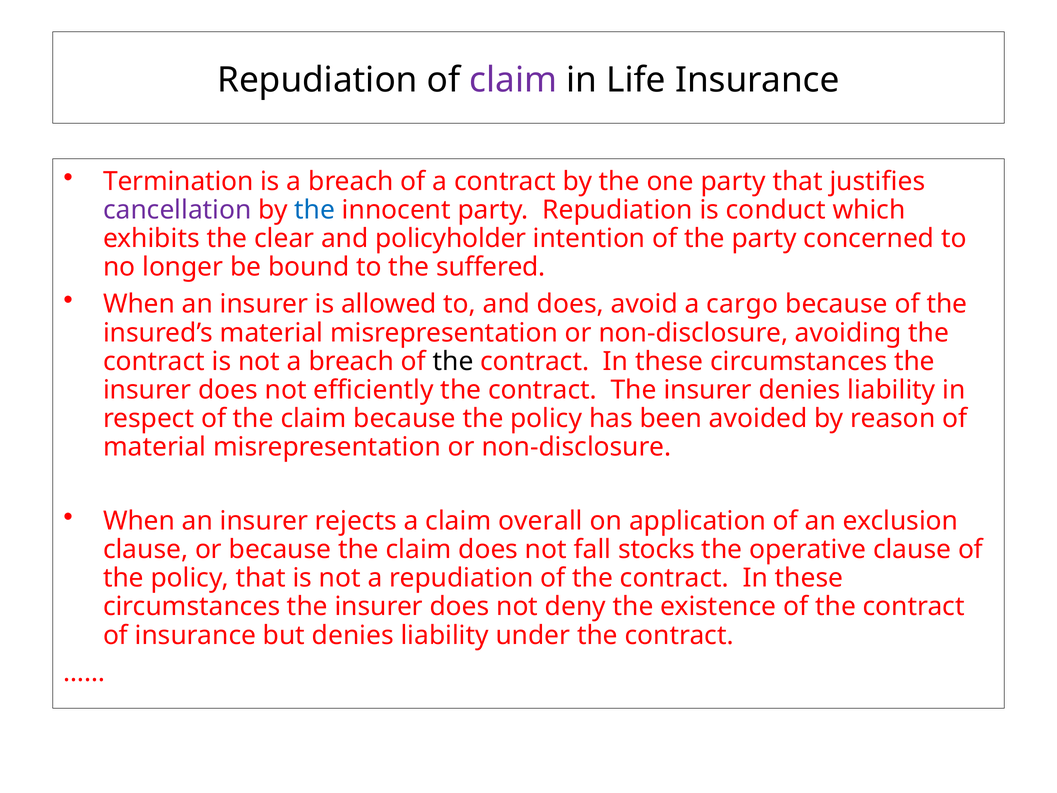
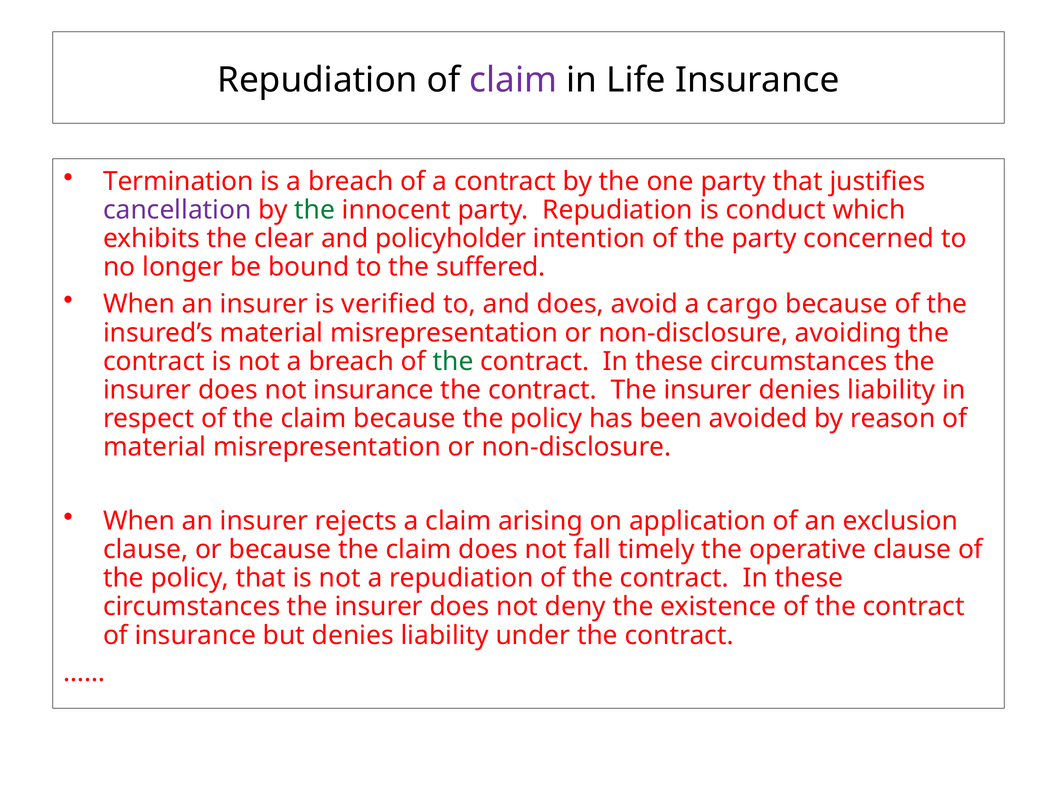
the at (315, 210) colour: blue -> green
allowed: allowed -> verified
the at (453, 361) colour: black -> green
not efficiently: efficiently -> insurance
overall: overall -> arising
stocks: stocks -> timely
